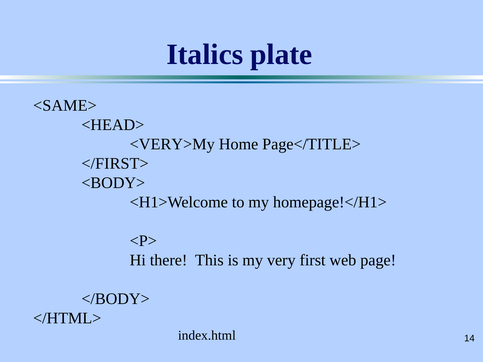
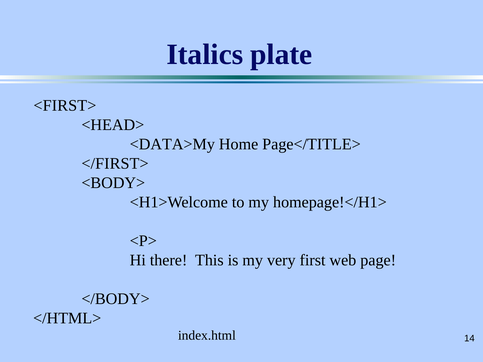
<SAME>: <SAME> -> <FIRST>
<VERY>My: <VERY>My -> <DATA>My
